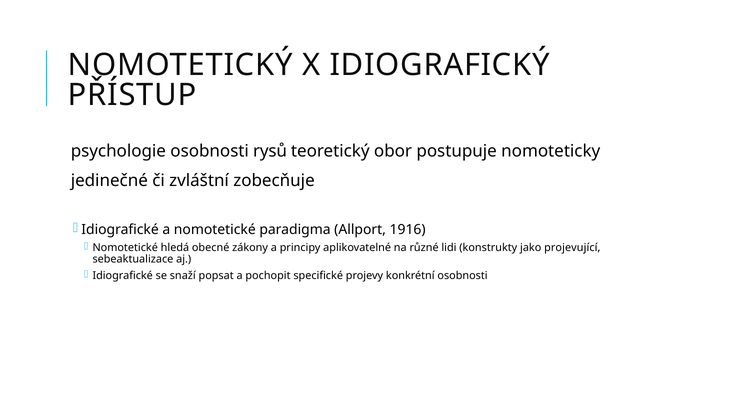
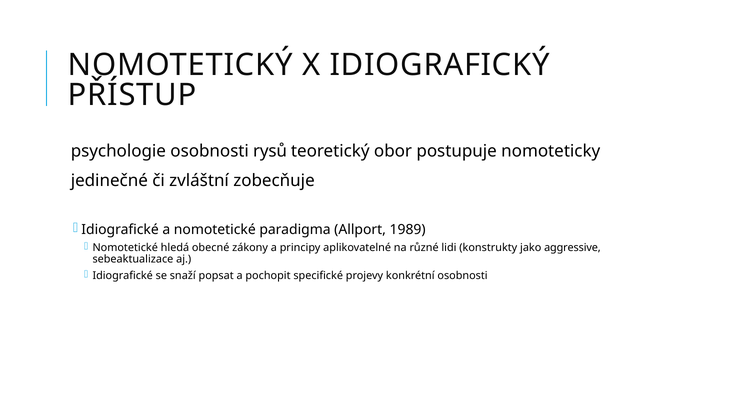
1916: 1916 -> 1989
projevující: projevující -> aggressive
